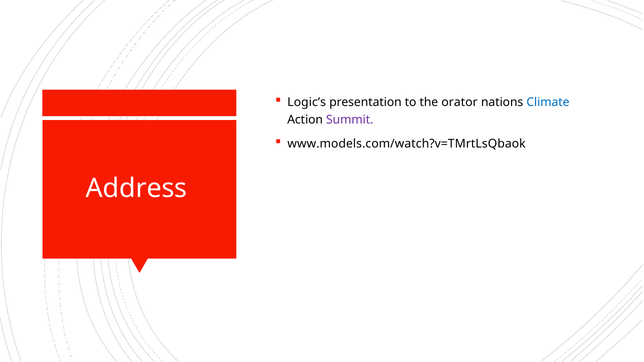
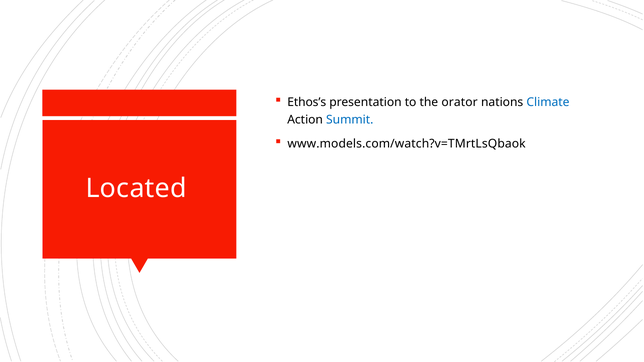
Logic’s: Logic’s -> Ethos’s
Summit colour: purple -> blue
Address: Address -> Located
